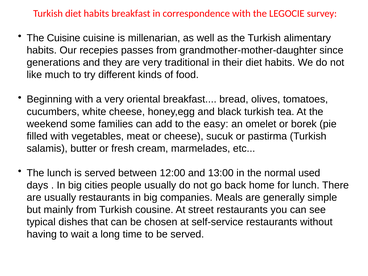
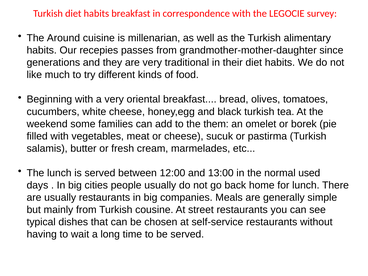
The Cuisine: Cuisine -> Around
easy: easy -> them
